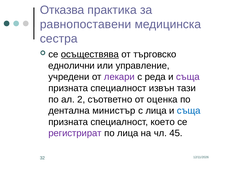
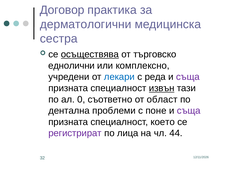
Отказва: Отказва -> Договор
равнопоставени: равнопоставени -> дерматологични
управление: управление -> комплексно
лекари colour: purple -> blue
извън underline: none -> present
2: 2 -> 0
оценка: оценка -> област
министър: министър -> проблеми
с лица: лица -> поне
съща at (189, 111) colour: blue -> purple
45: 45 -> 44
